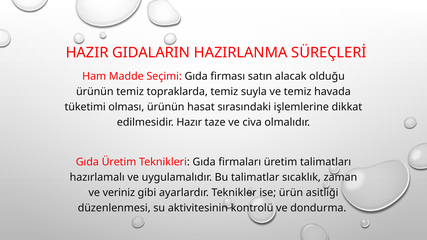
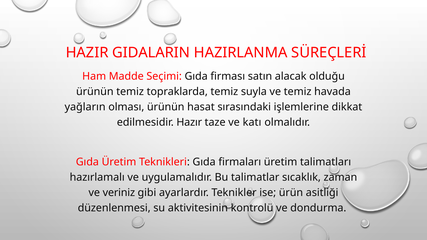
tüketimi: tüketimi -> yağların
civa: civa -> katı
